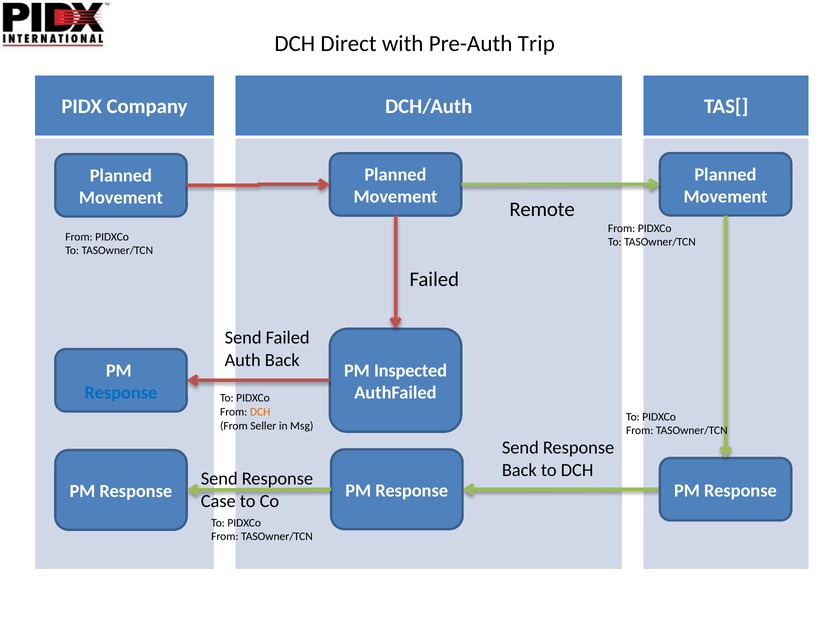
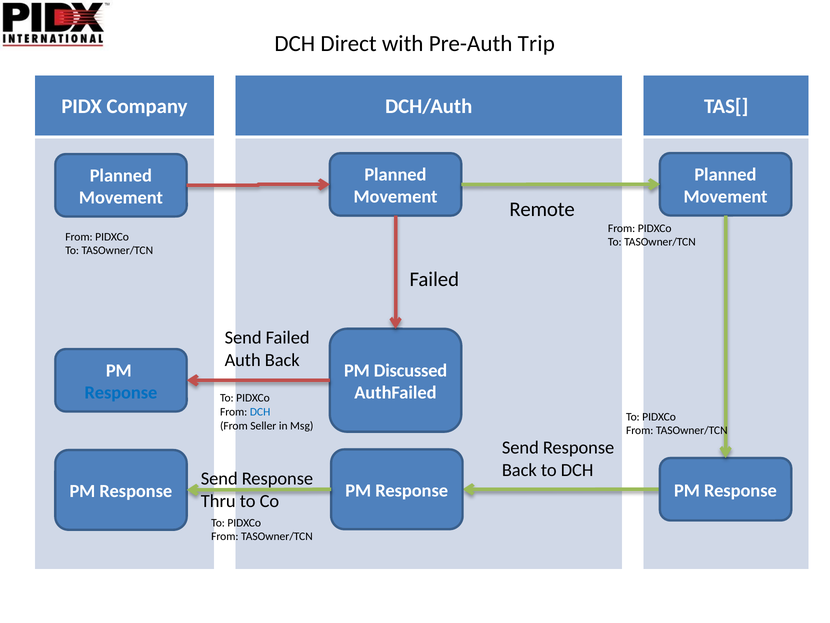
Inspected: Inspected -> Discussed
DCH at (260, 412) colour: orange -> blue
Case: Case -> Thru
